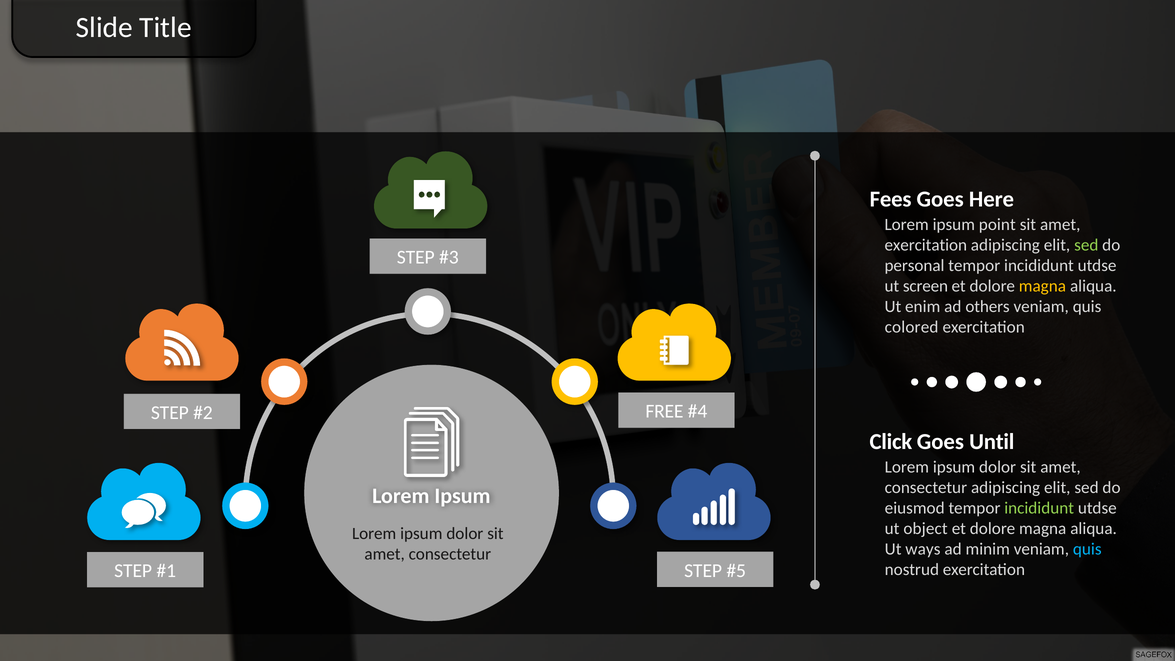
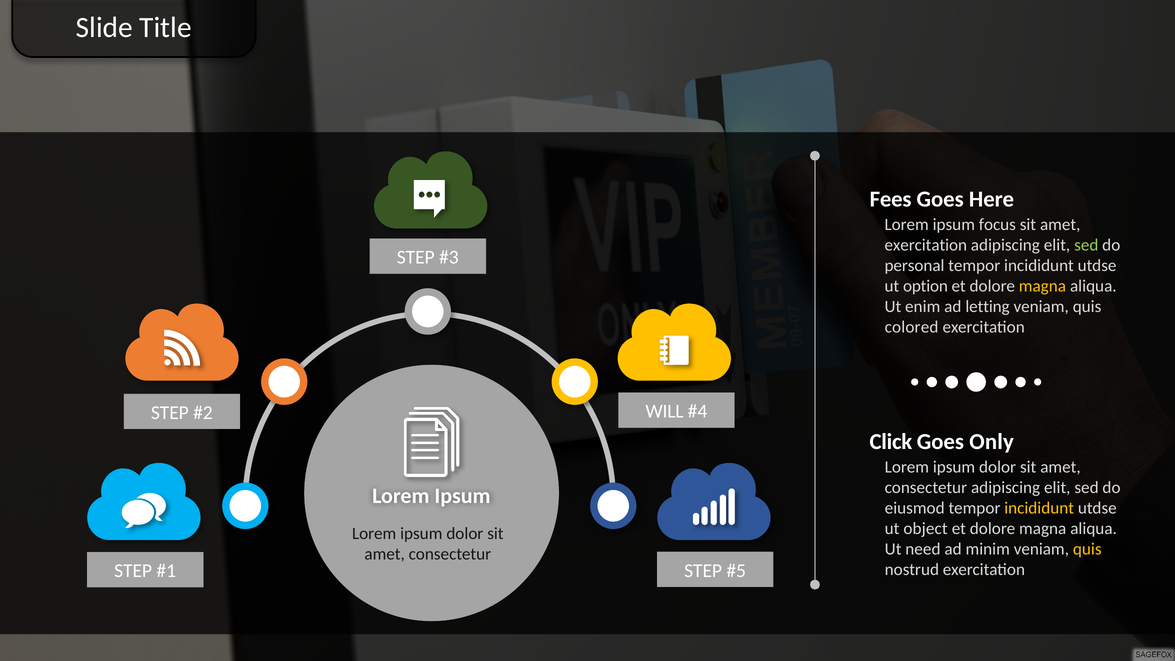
point: point -> focus
screen: screen -> option
others: others -> letting
FREE: FREE -> WILL
Until: Until -> Only
incididunt at (1039, 508) colour: light green -> yellow
ways: ways -> need
quis at (1087, 549) colour: light blue -> yellow
